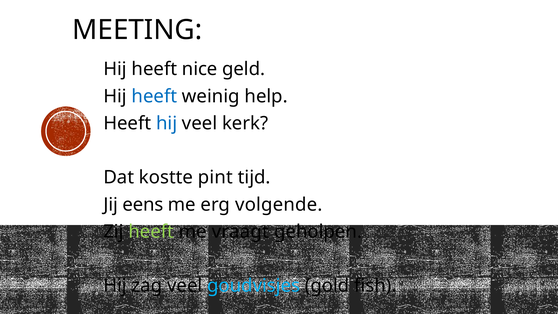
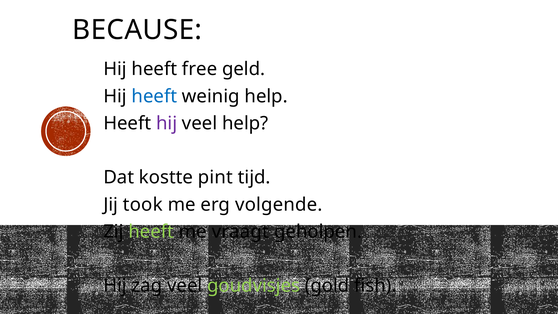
MEETING: MEETING -> BECAUSE
nice: nice -> free
hij at (167, 123) colour: blue -> purple
veel kerk: kerk -> help
eens: eens -> took
goudvisjes colour: light blue -> light green
